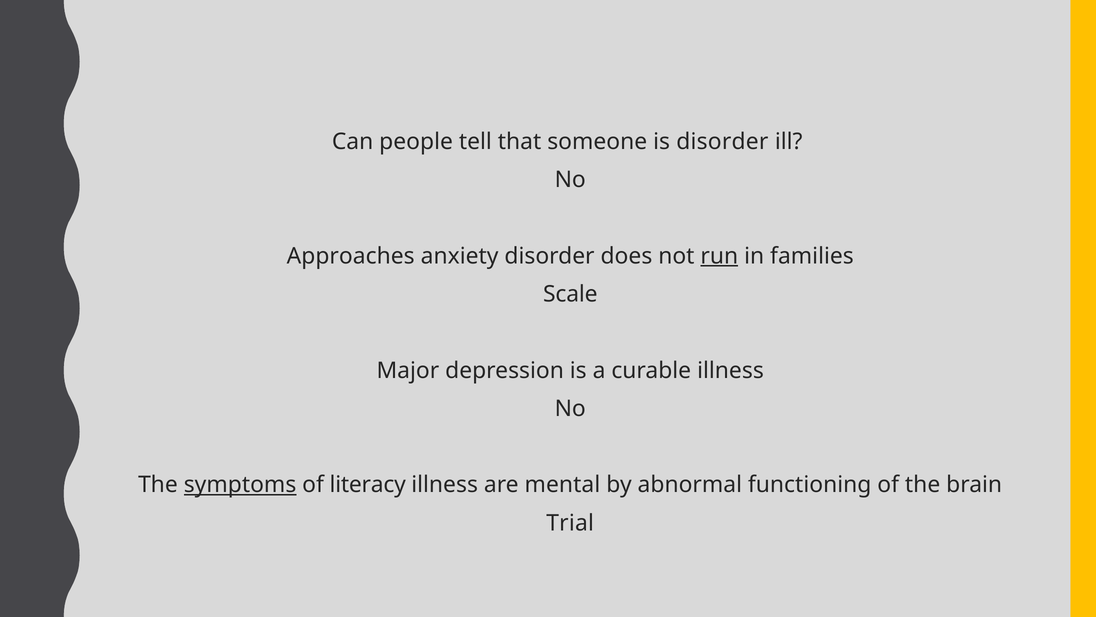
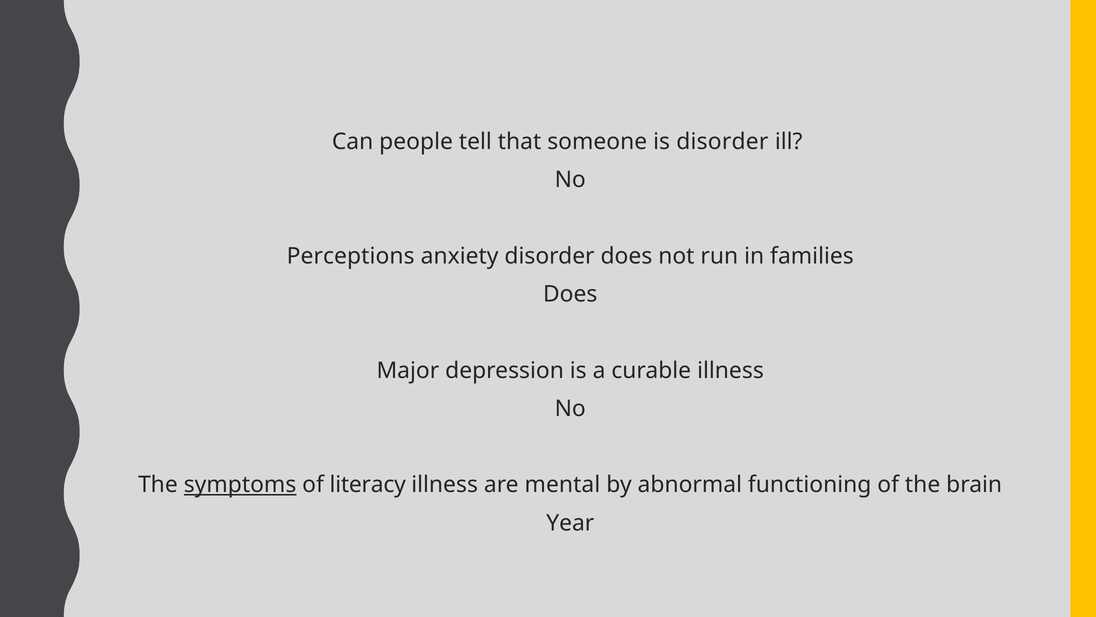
Approaches: Approaches -> Perceptions
run underline: present -> none
Scale at (570, 294): Scale -> Does
Trial: Trial -> Year
